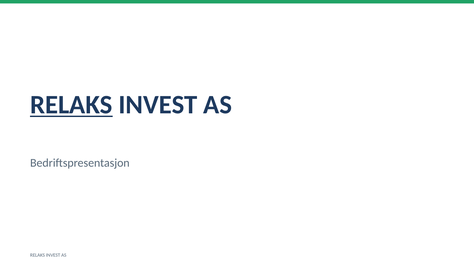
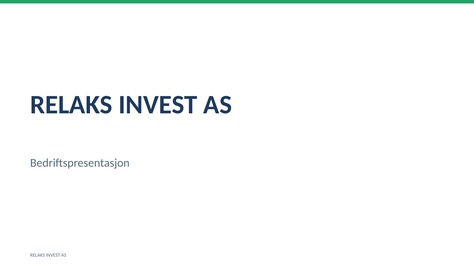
RELAKS at (71, 105) underline: present -> none
